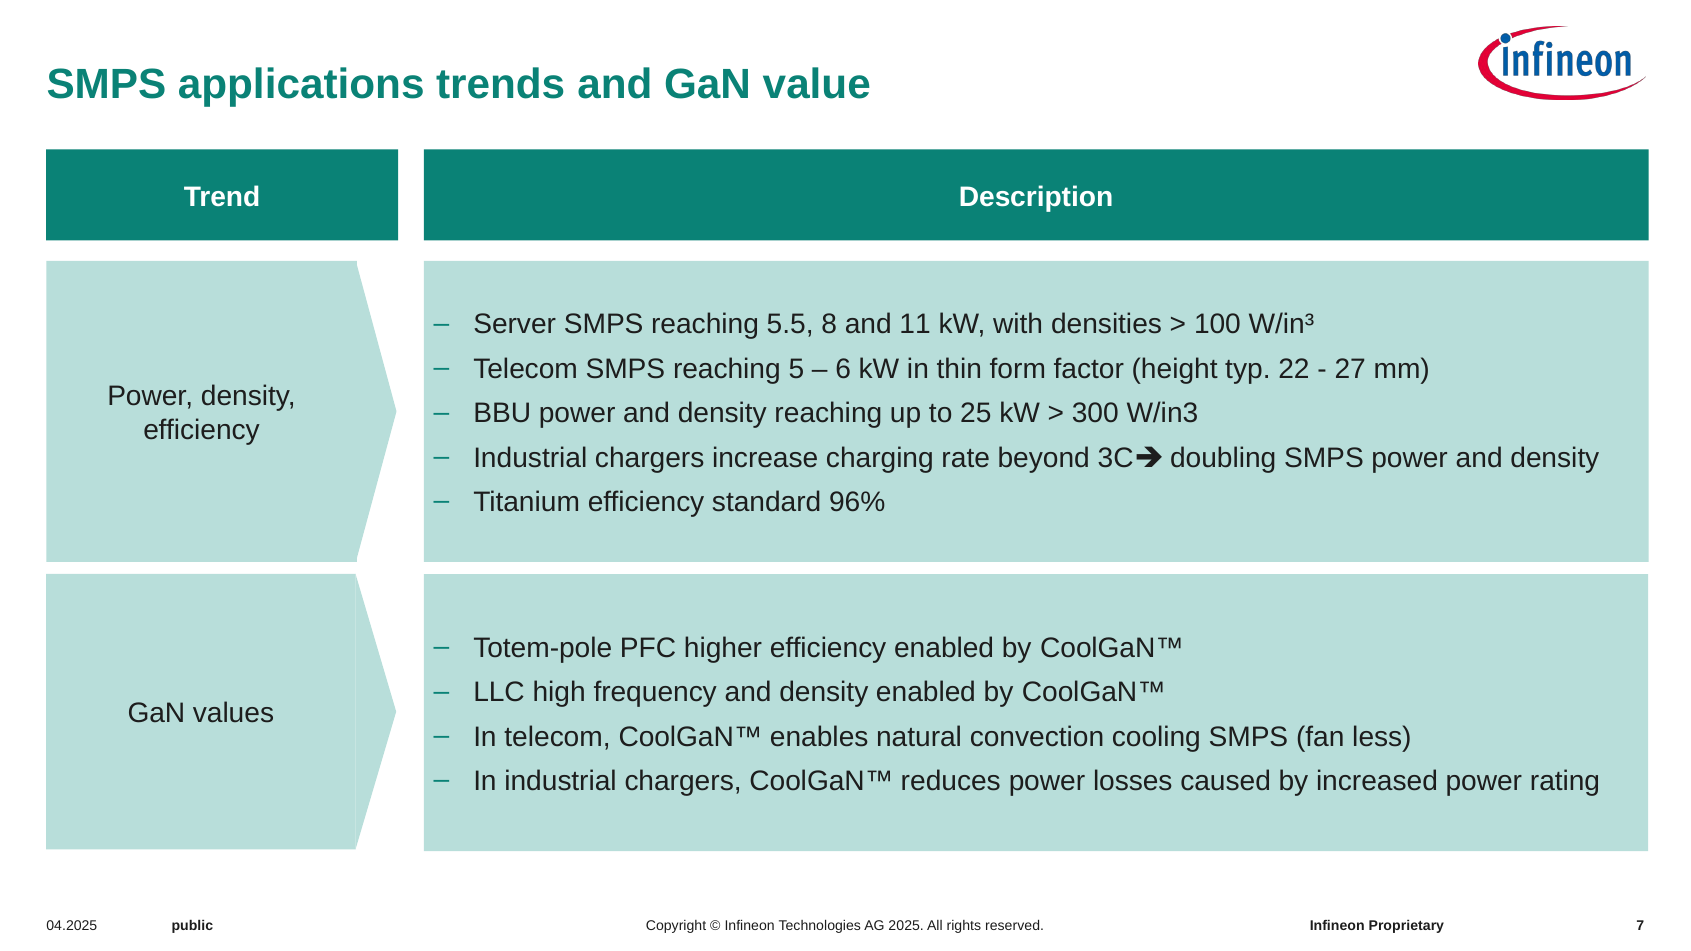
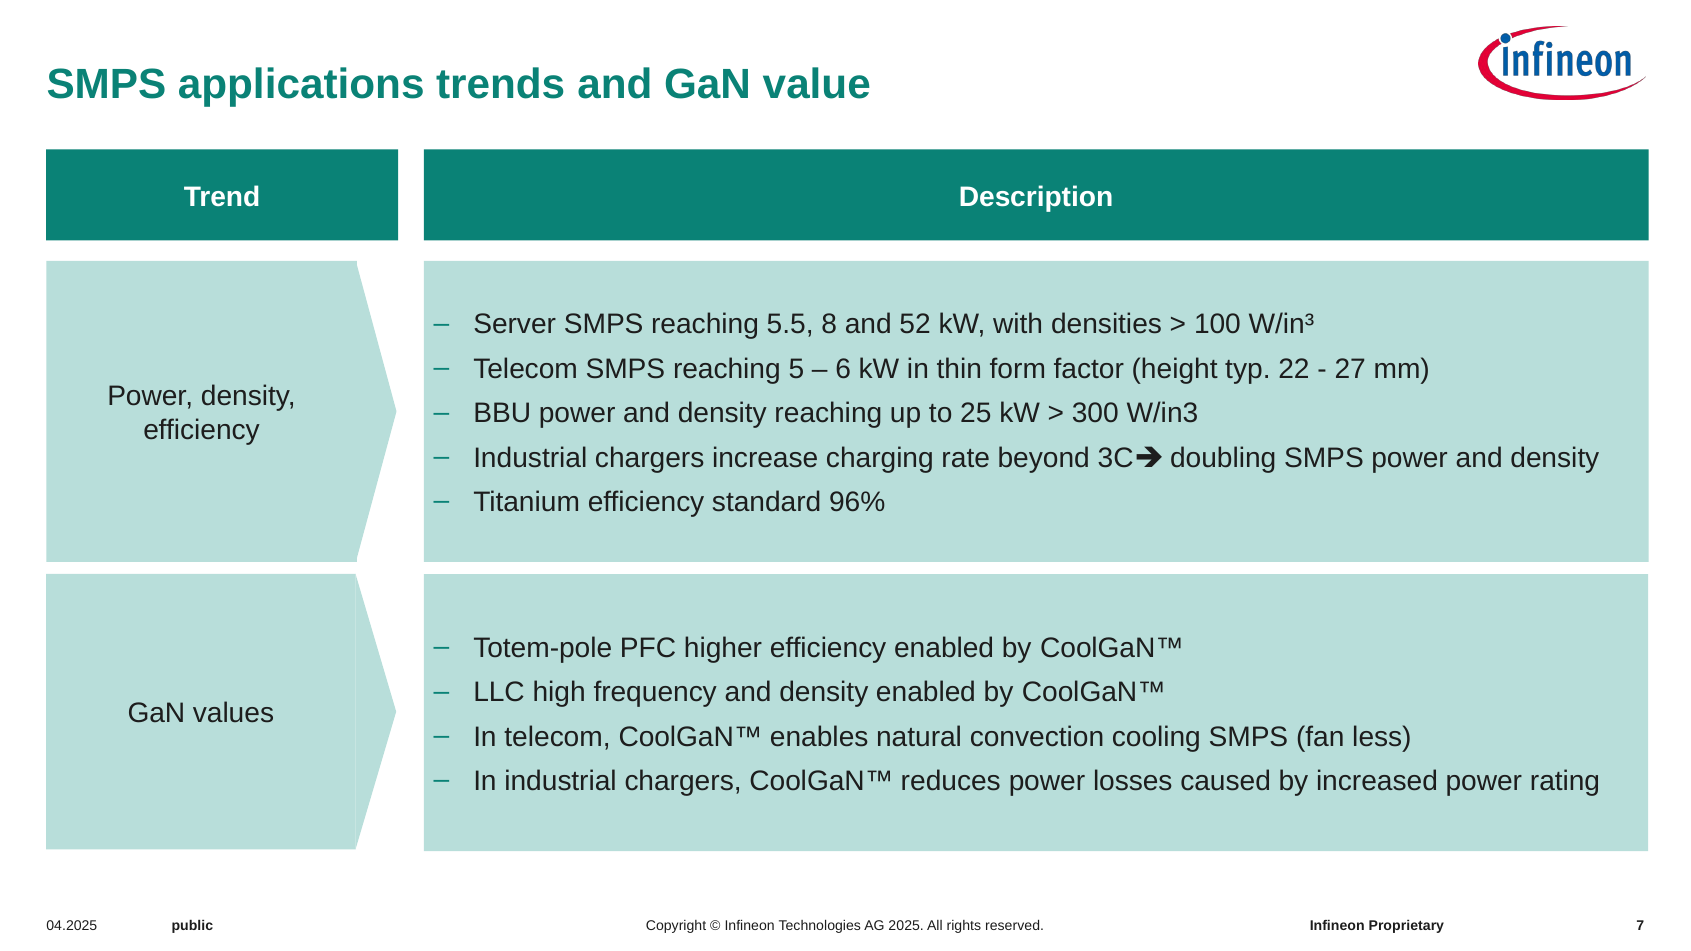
11: 11 -> 52
